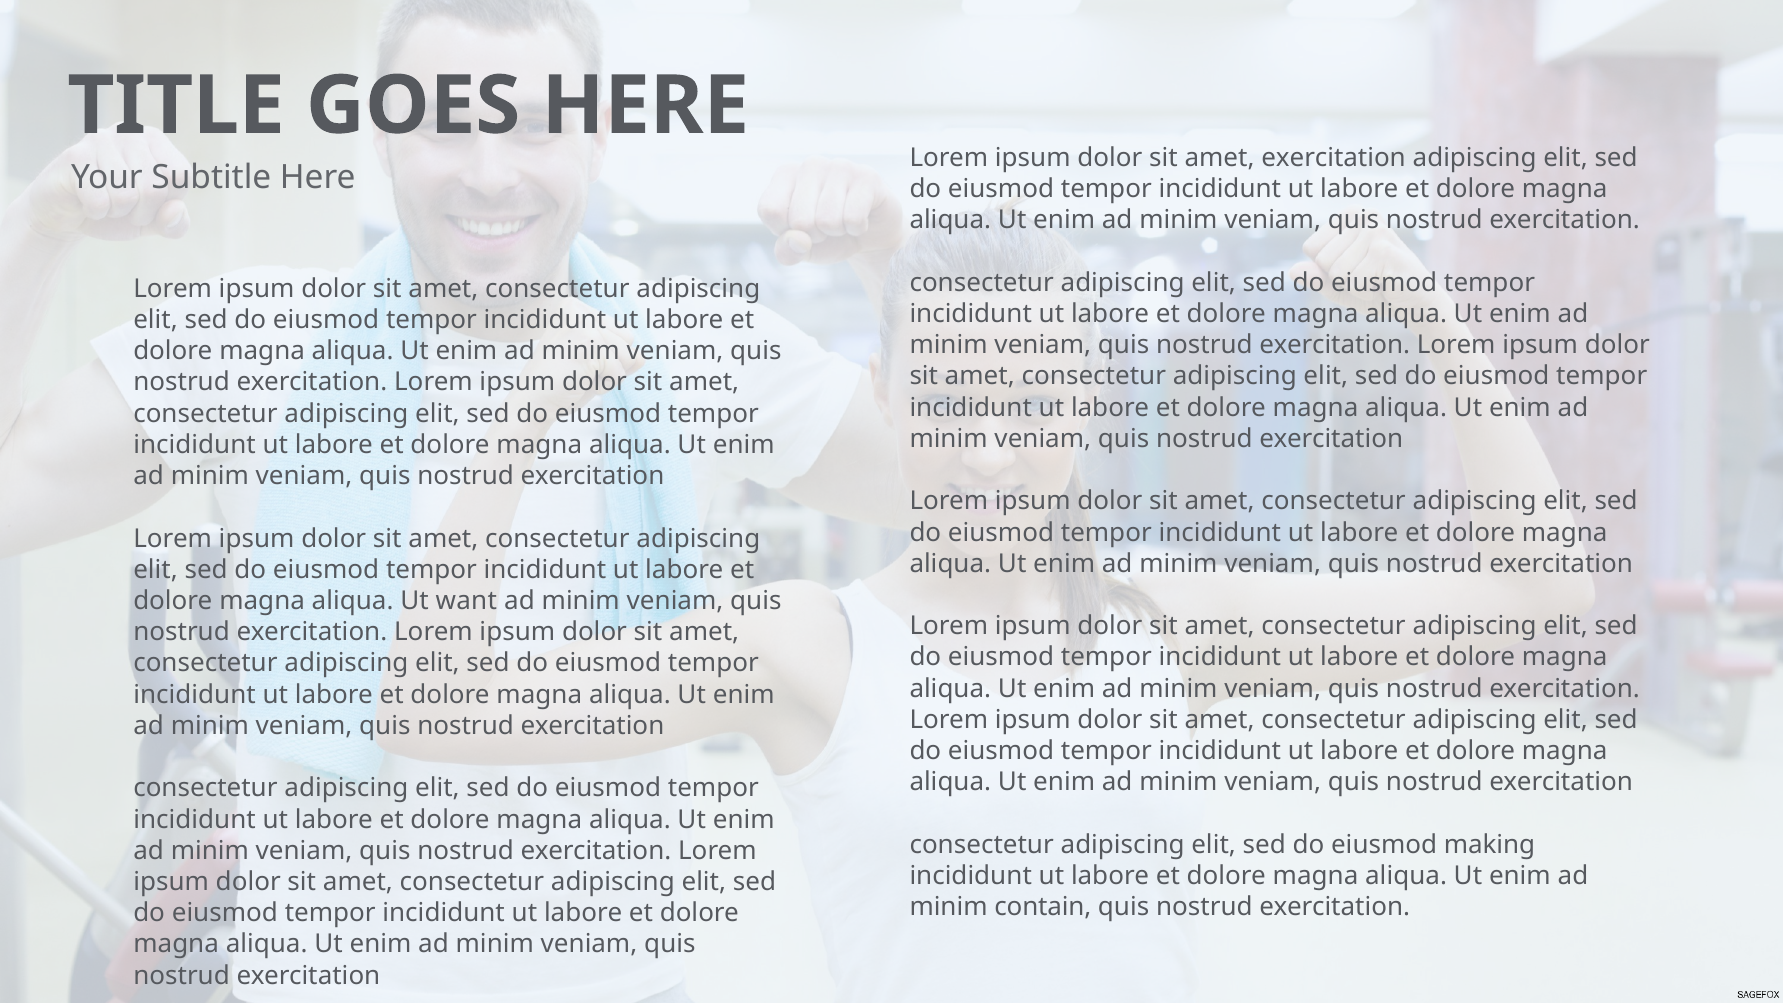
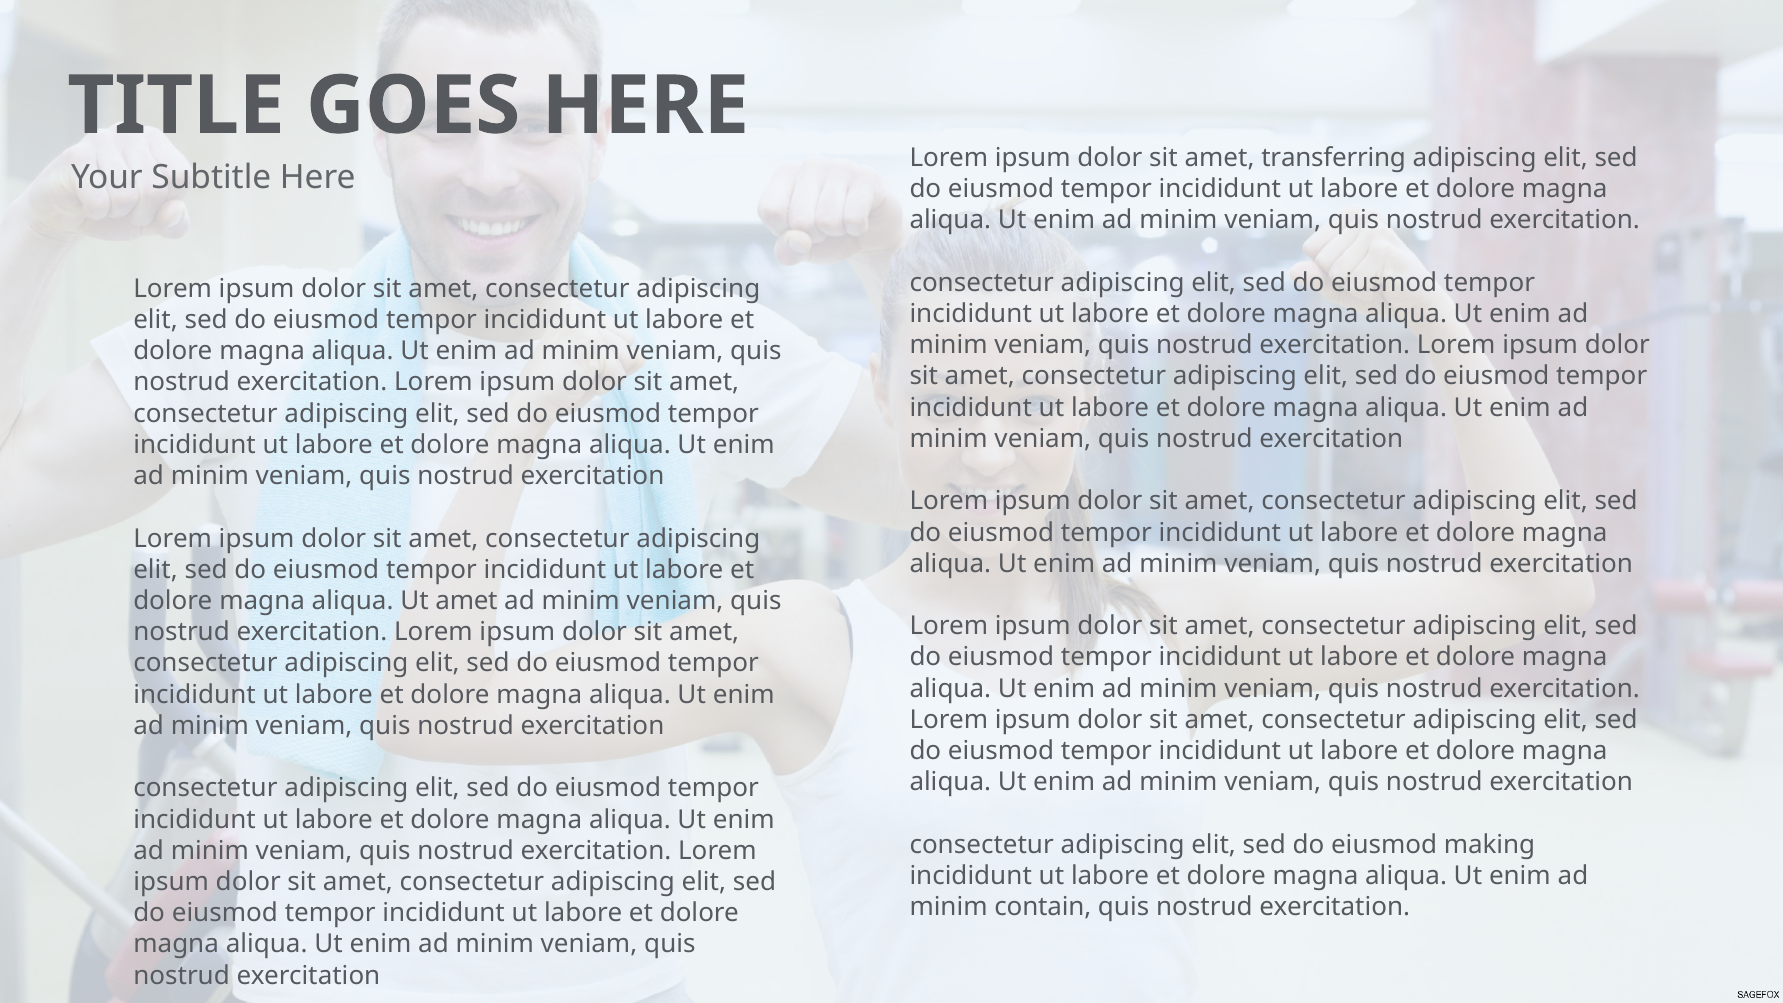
amet exercitation: exercitation -> transferring
Ut want: want -> amet
